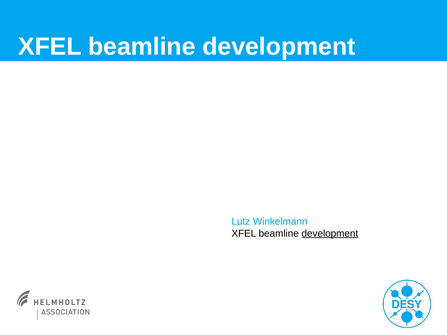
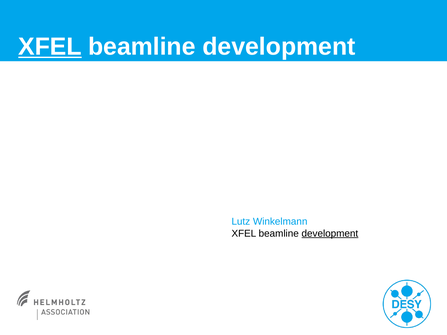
XFEL at (50, 47) underline: none -> present
